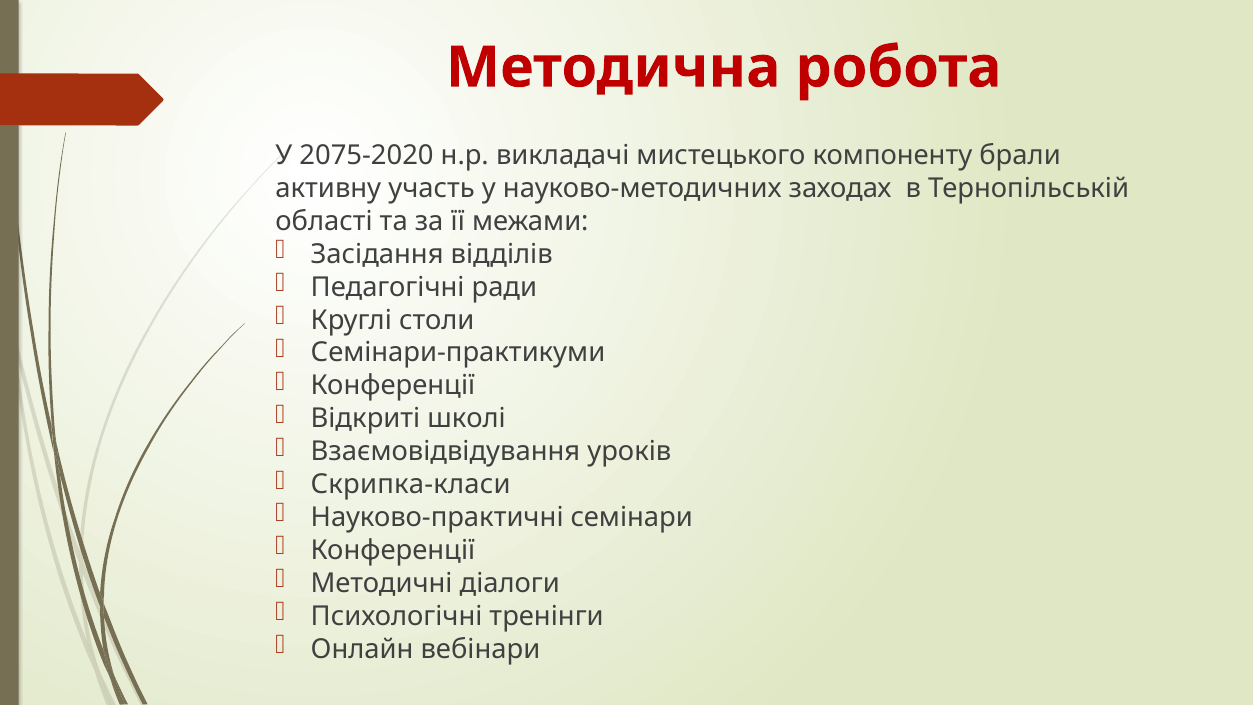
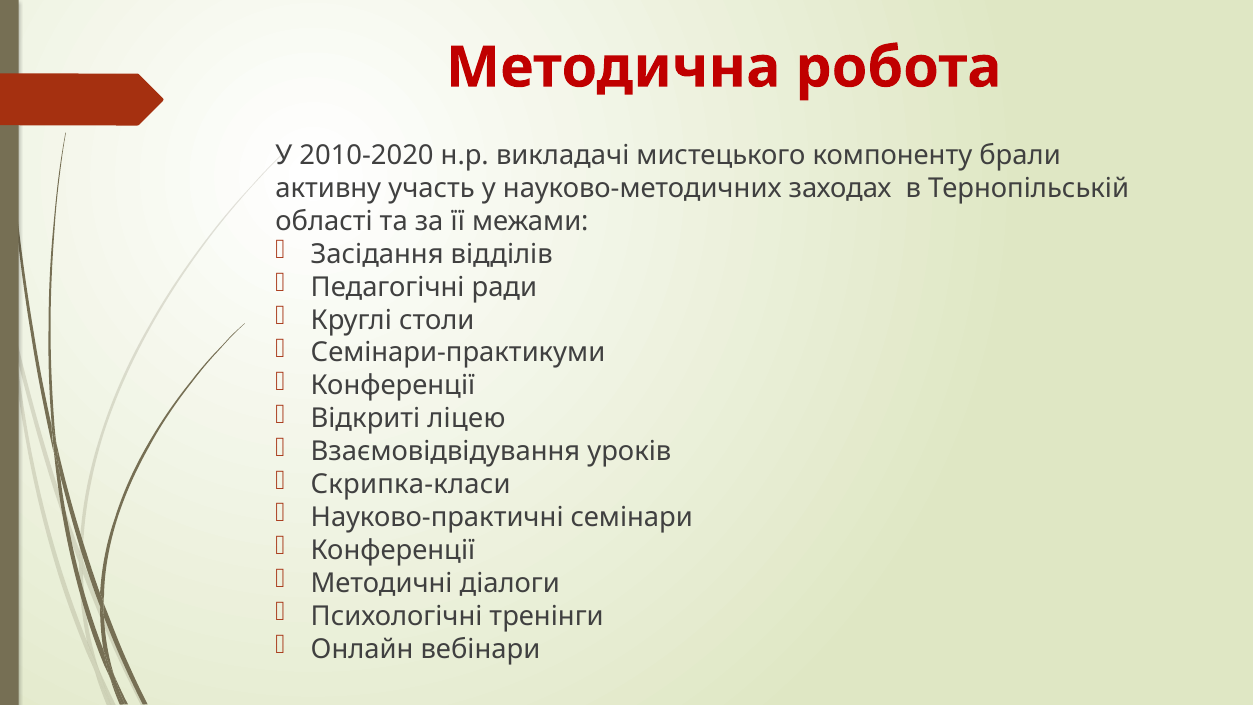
2075-2020: 2075-2020 -> 2010-2020
школі: школі -> ліцею
